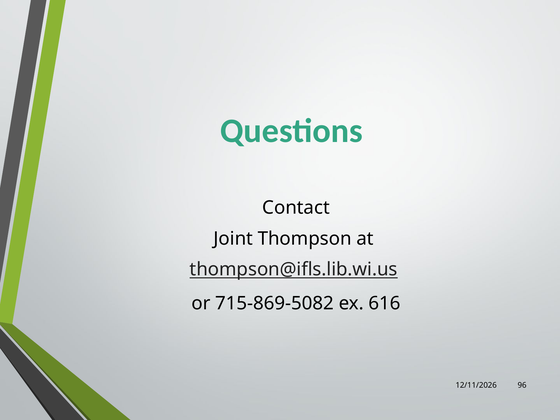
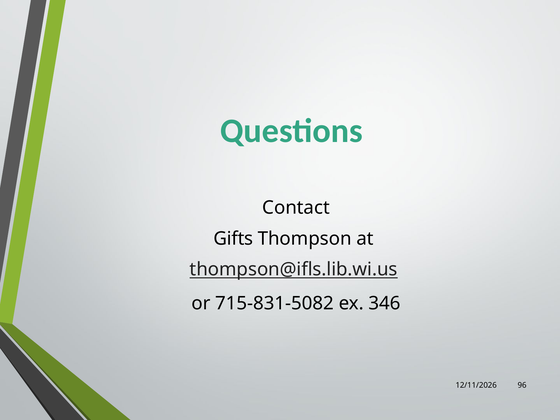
Joint: Joint -> Gifts
715-869-5082: 715-869-5082 -> 715-831-5082
616: 616 -> 346
